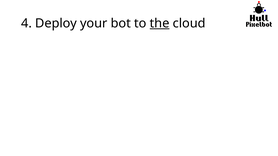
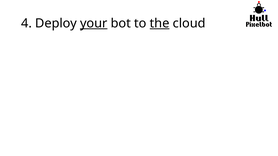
your underline: none -> present
